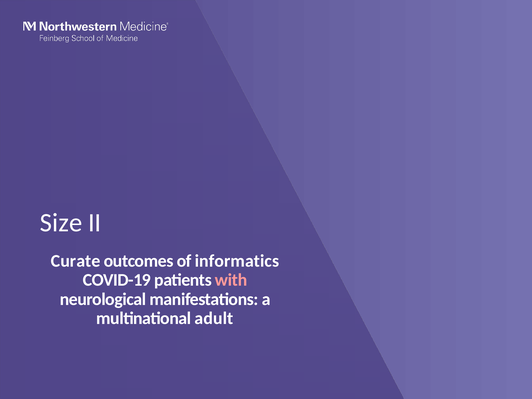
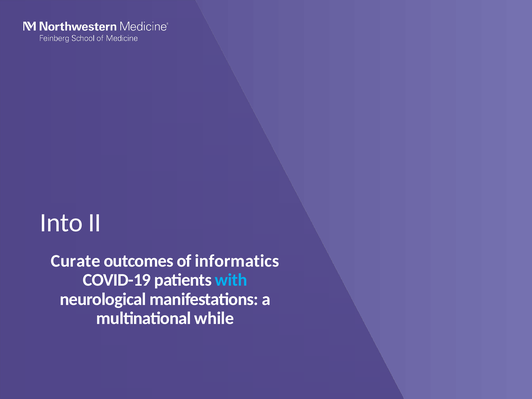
Size: Size -> Into
with colour: pink -> light blue
adult: adult -> while
